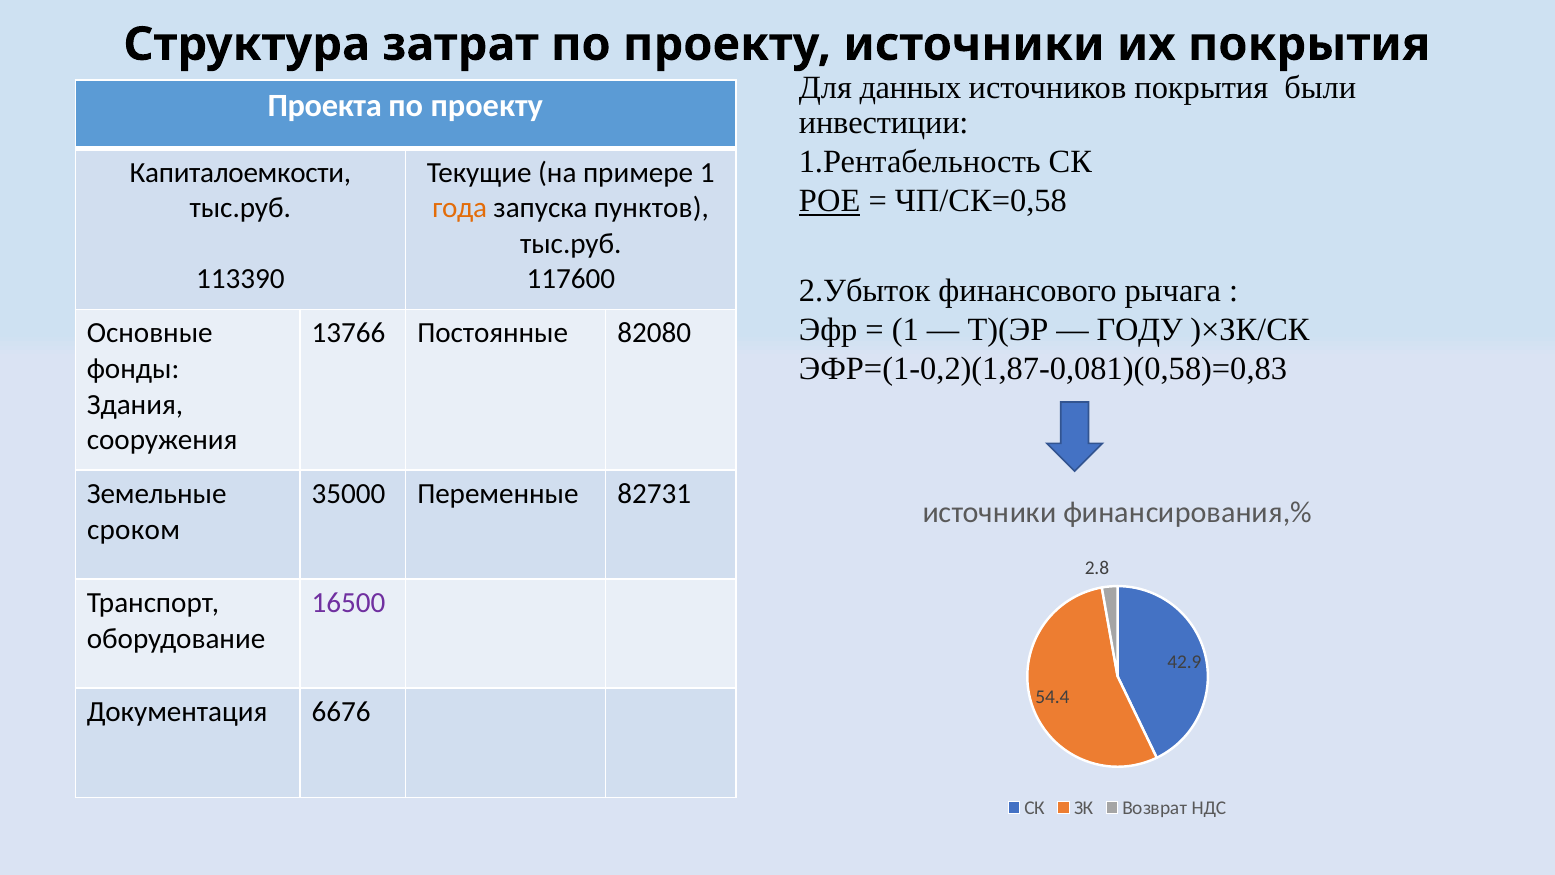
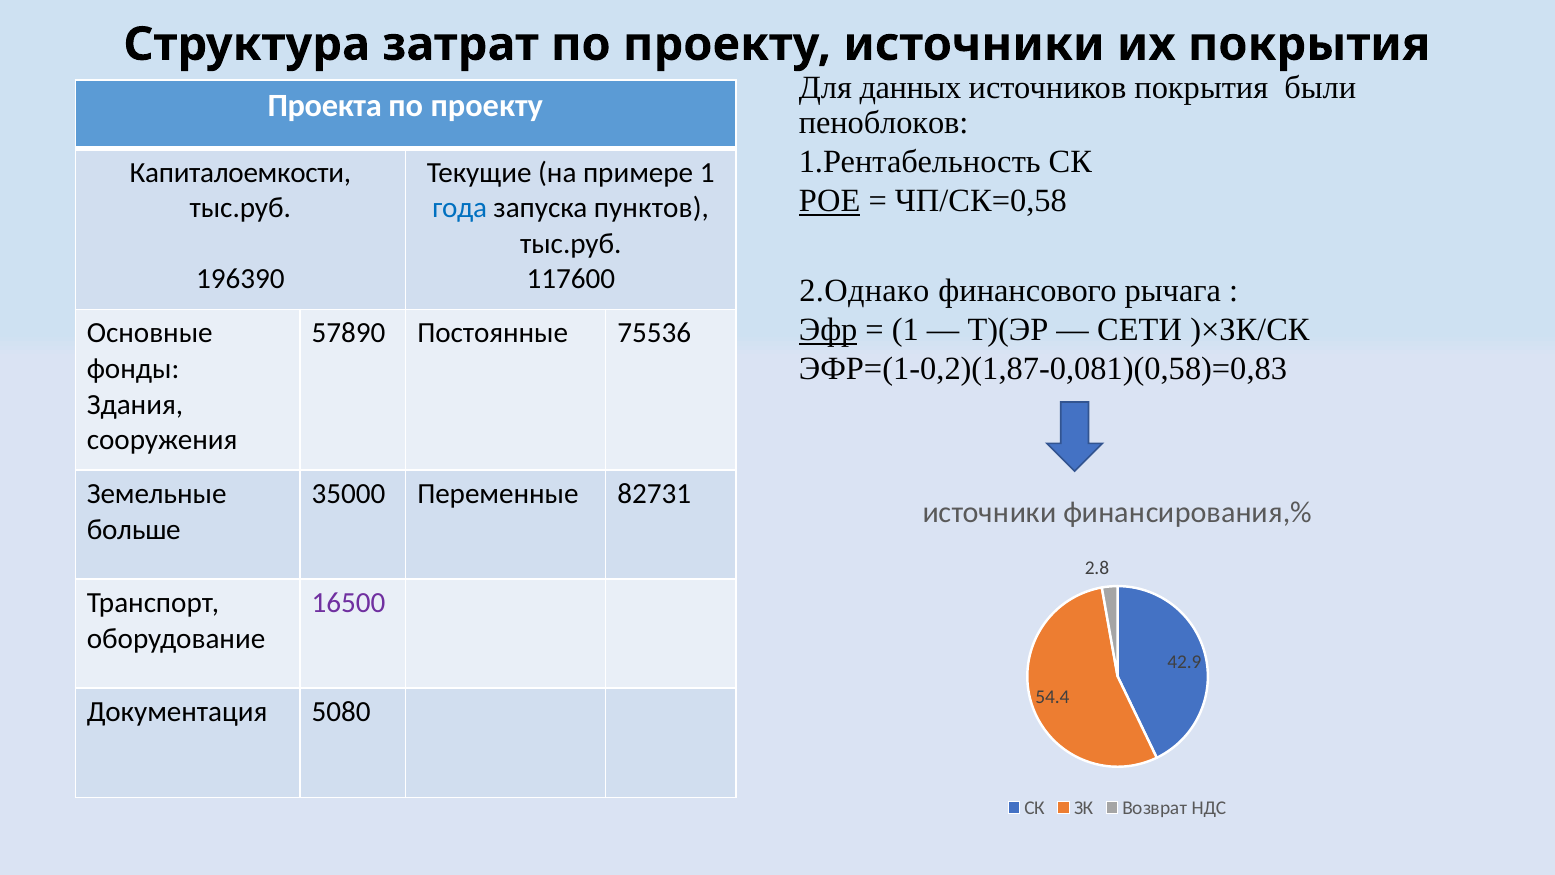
инвестиции: инвестиции -> пеноблоков
года colour: orange -> blue
113390: 113390 -> 196390
2.Убыток: 2.Убыток -> 2.Однако
Эфр underline: none -> present
ГОДУ: ГОДУ -> СЕТИ
13766: 13766 -> 57890
82080: 82080 -> 75536
сроком: сроком -> больше
6676: 6676 -> 5080
